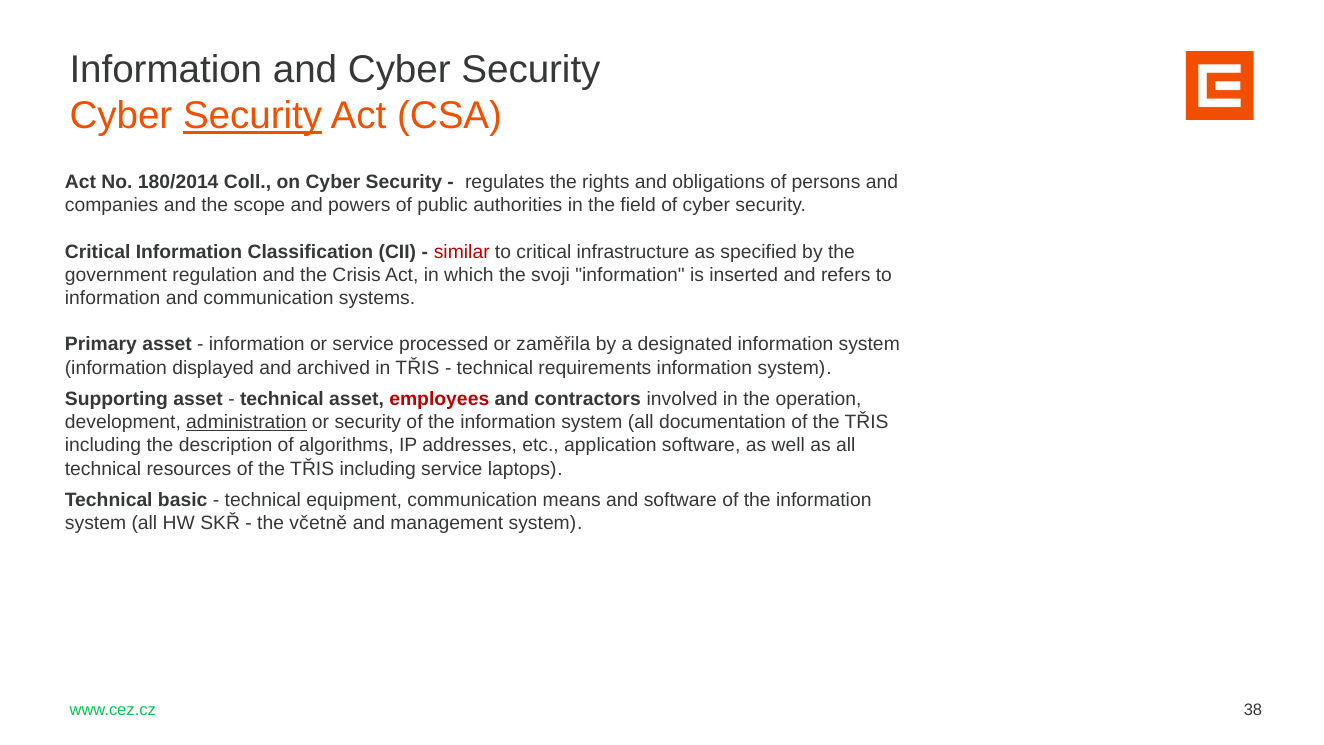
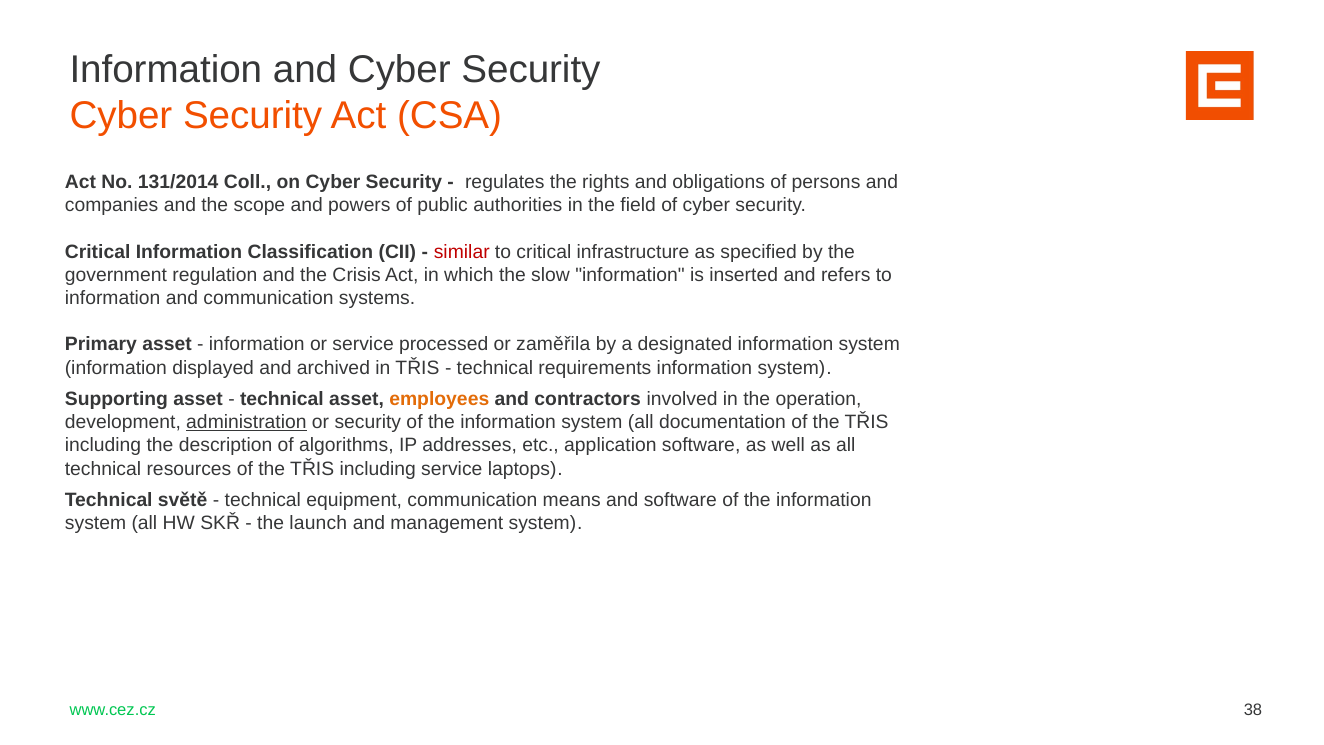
Security at (253, 116) underline: present -> none
180/2014: 180/2014 -> 131/2014
svoji: svoji -> slow
employees colour: red -> orange
basic: basic -> světě
včetně: včetně -> launch
